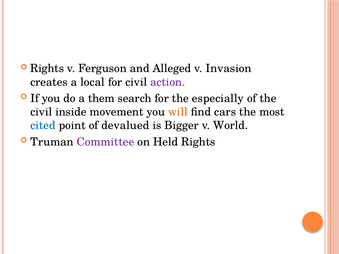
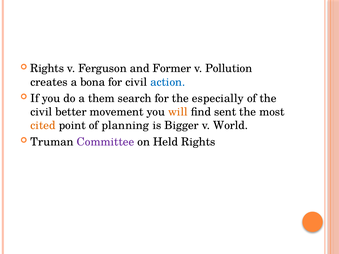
Alleged: Alleged -> Former
Invasion: Invasion -> Pollution
local: local -> bona
action colour: purple -> blue
inside: inside -> better
cars: cars -> sent
cited colour: blue -> orange
devalued: devalued -> planning
